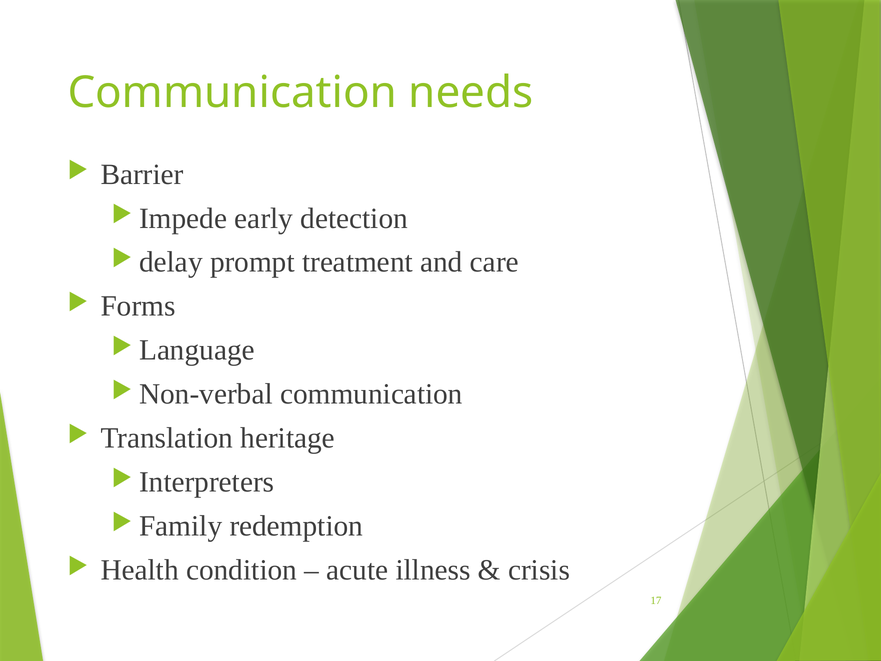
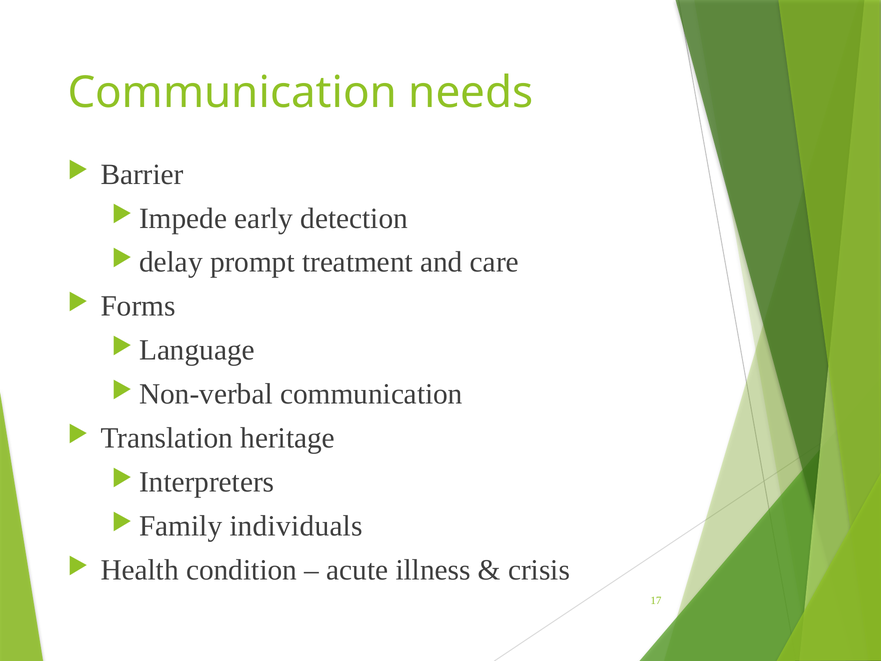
redemption: redemption -> individuals
